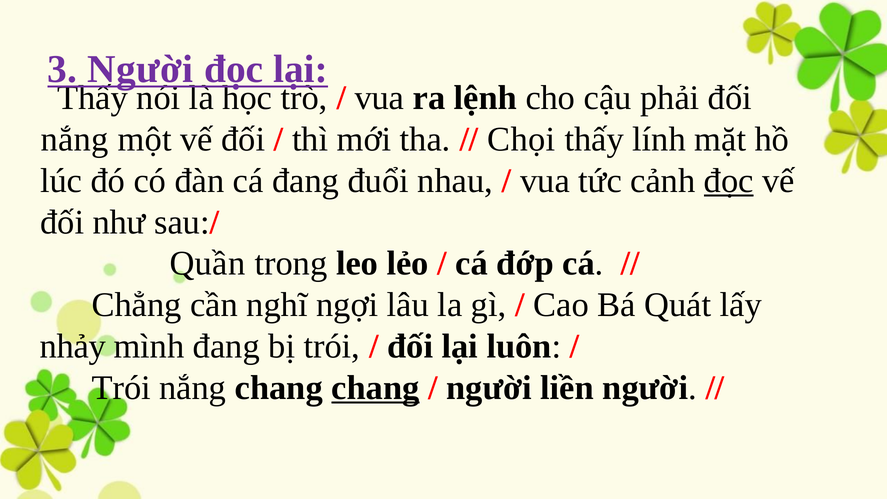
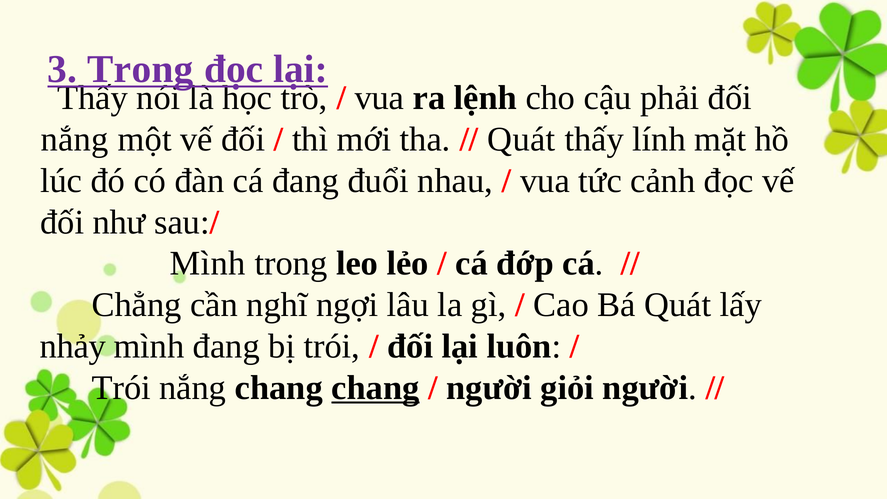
3 Người: Người -> Trong
Chọi at (521, 139): Chọi -> Quát
đọc at (729, 181) underline: present -> none
Quần at (207, 264): Quần -> Mình
liền: liền -> giỏi
